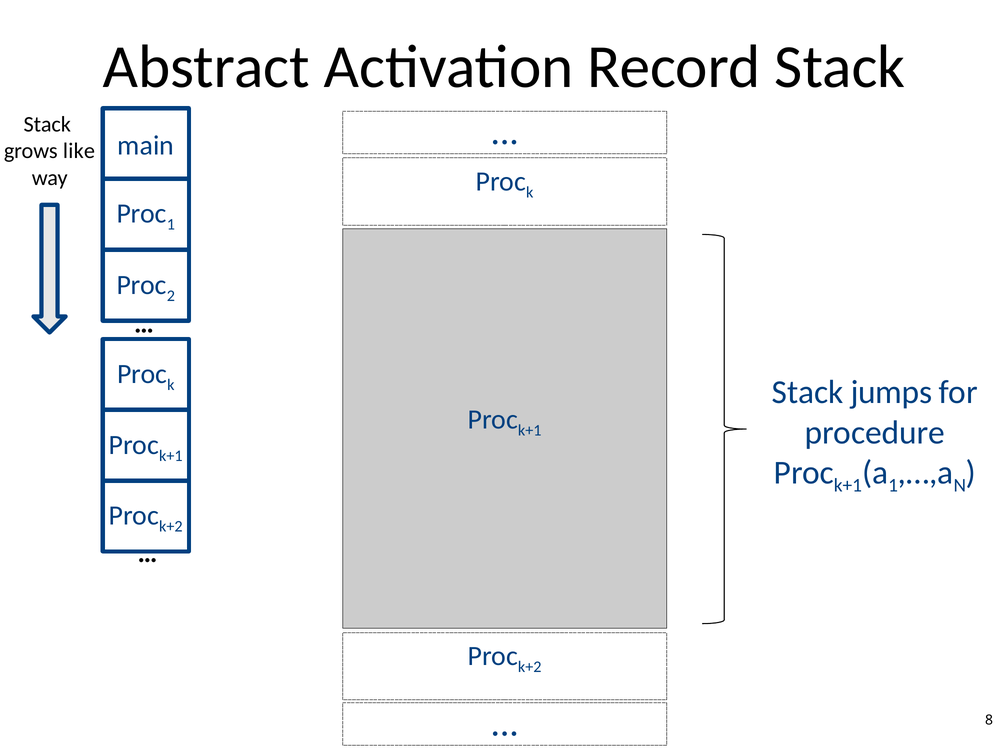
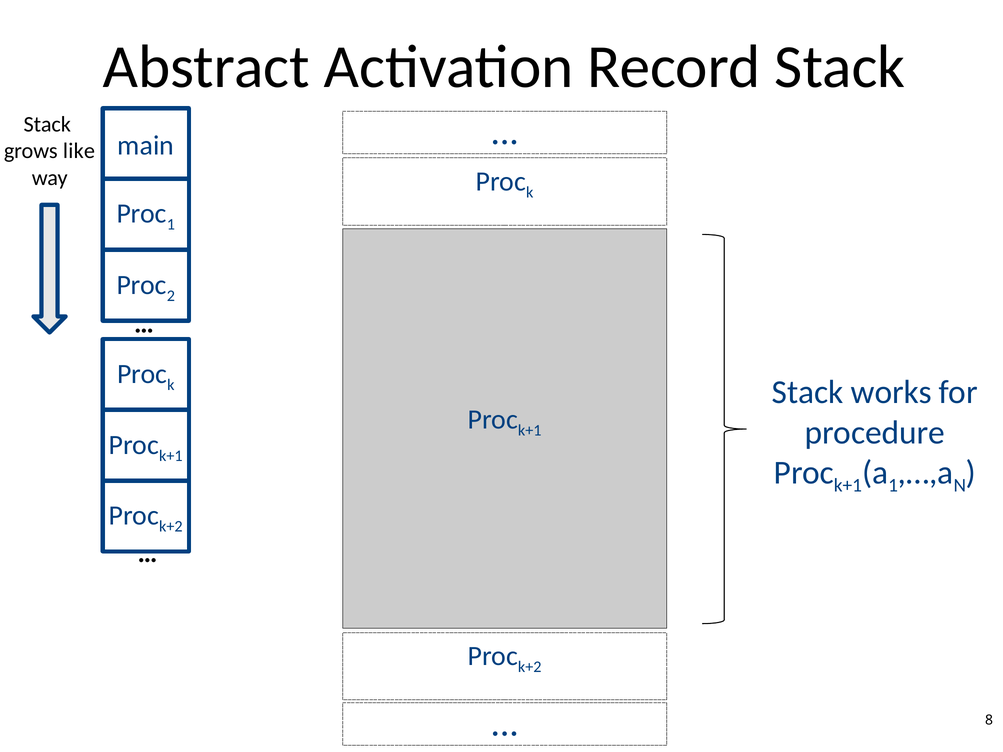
jumps: jumps -> works
